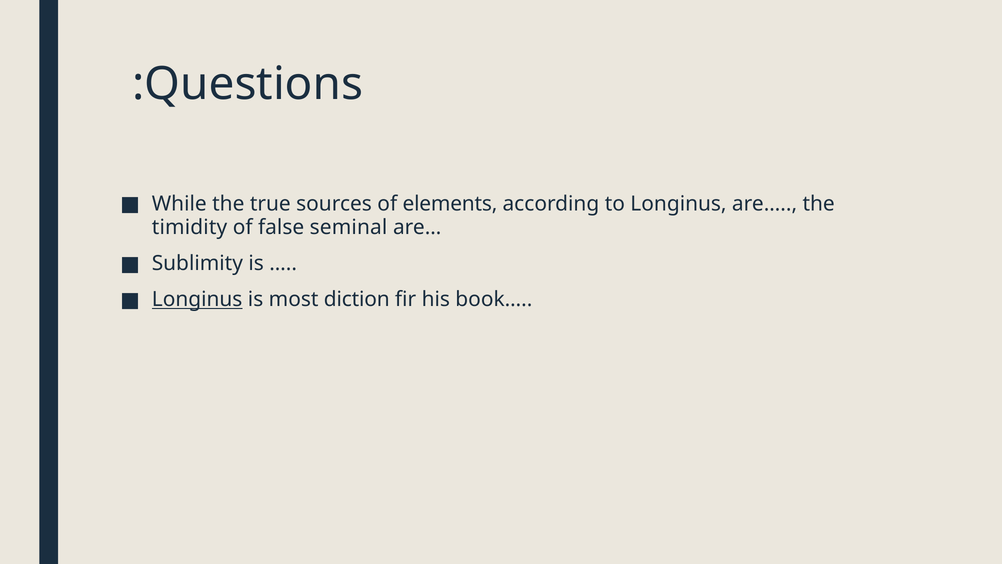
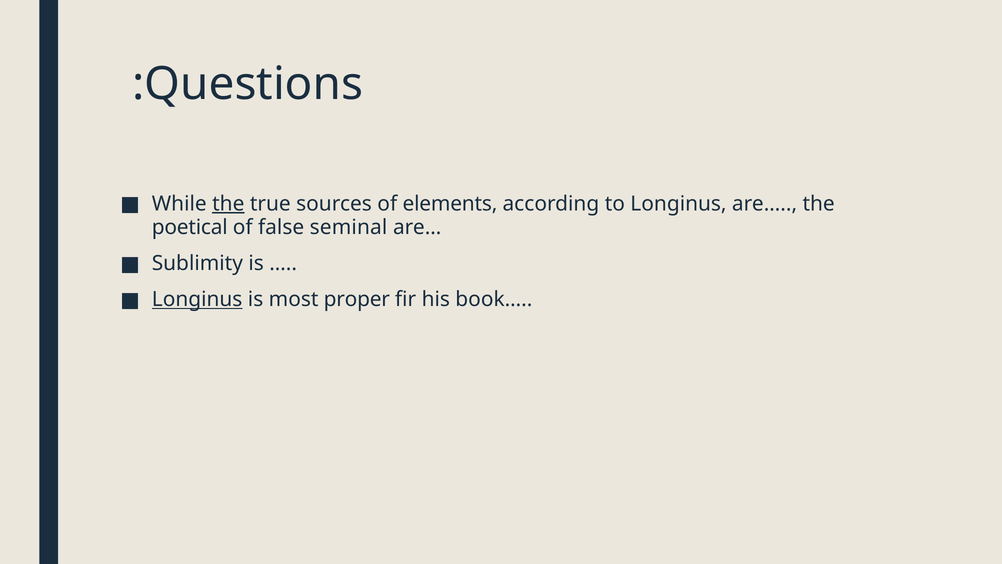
the at (228, 204) underline: none -> present
timidity: timidity -> poetical
diction: diction -> proper
